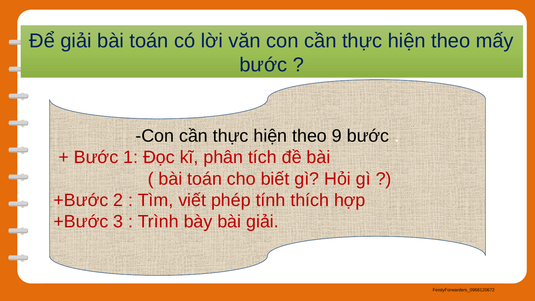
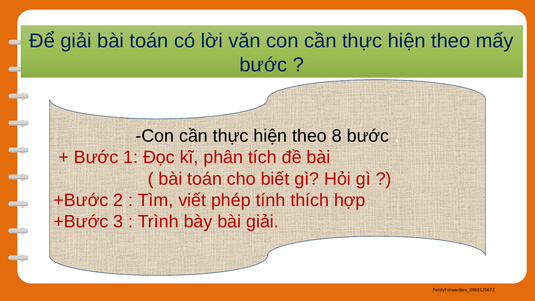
9: 9 -> 8
